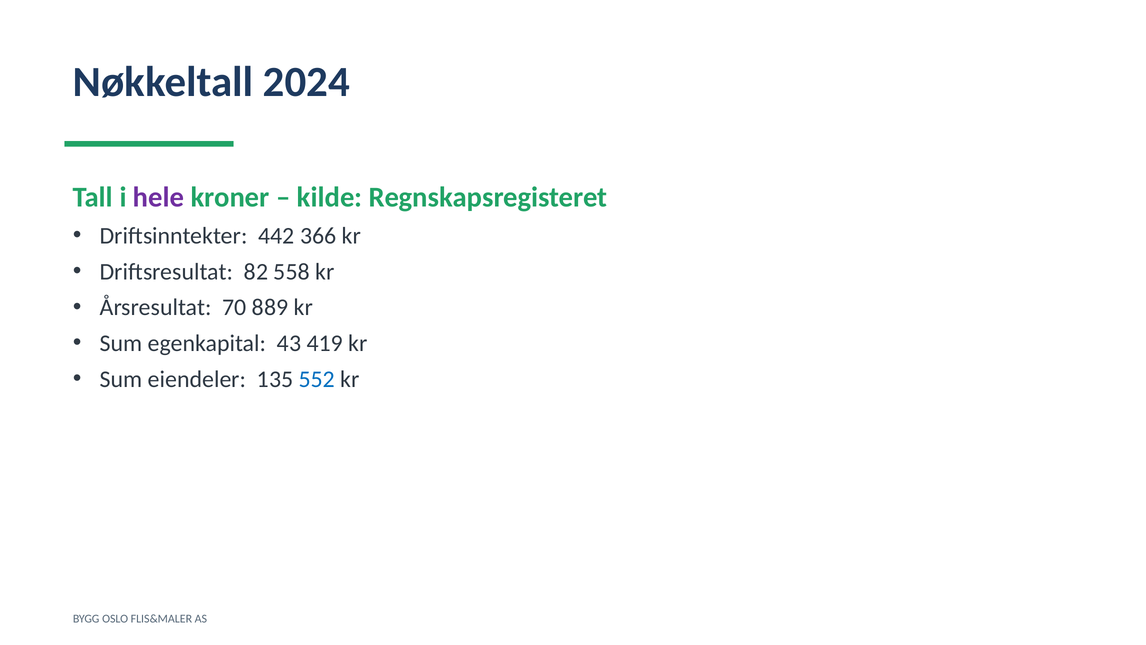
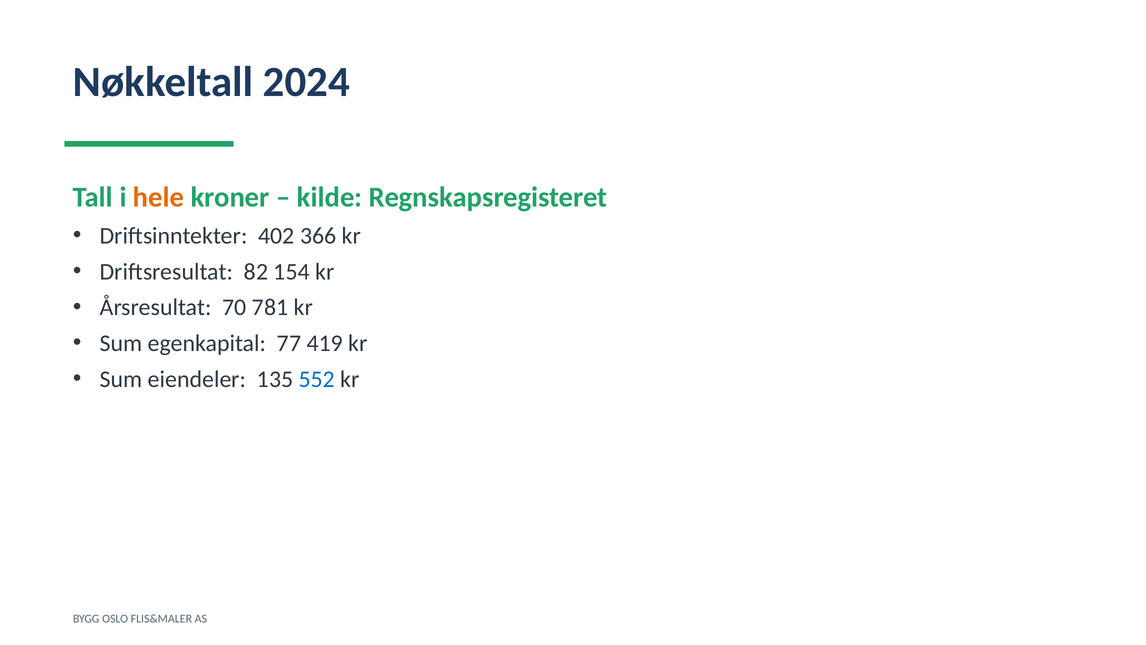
hele colour: purple -> orange
442: 442 -> 402
558: 558 -> 154
889: 889 -> 781
43: 43 -> 77
